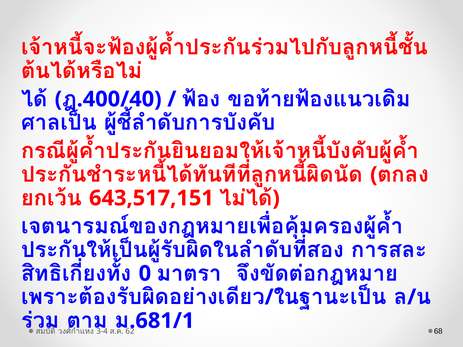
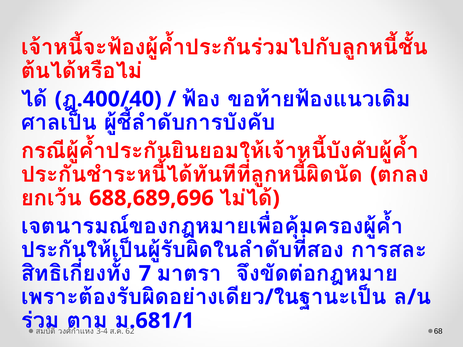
643,517,151: 643,517,151 -> 688,689,696
0: 0 -> 7
